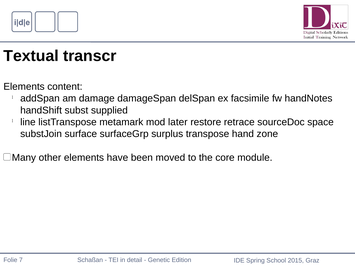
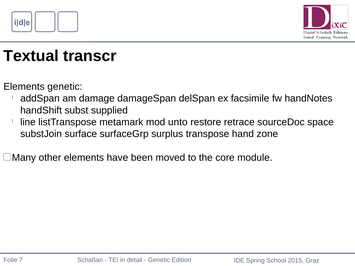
Elements content: content -> genetic
later: later -> unto
